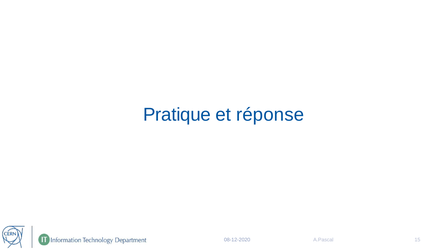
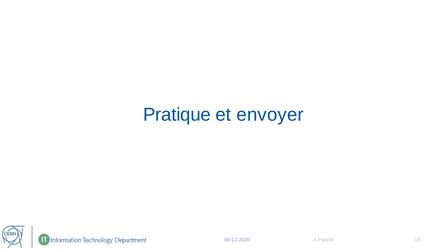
réponse: réponse -> envoyer
